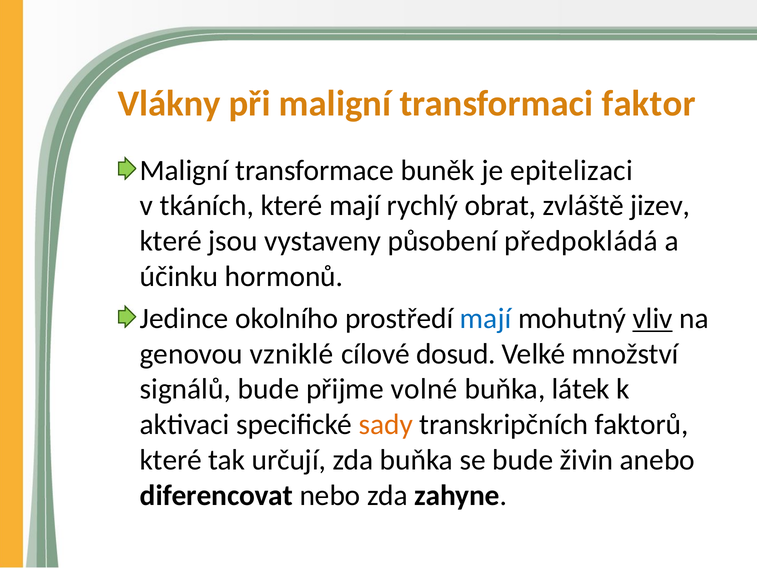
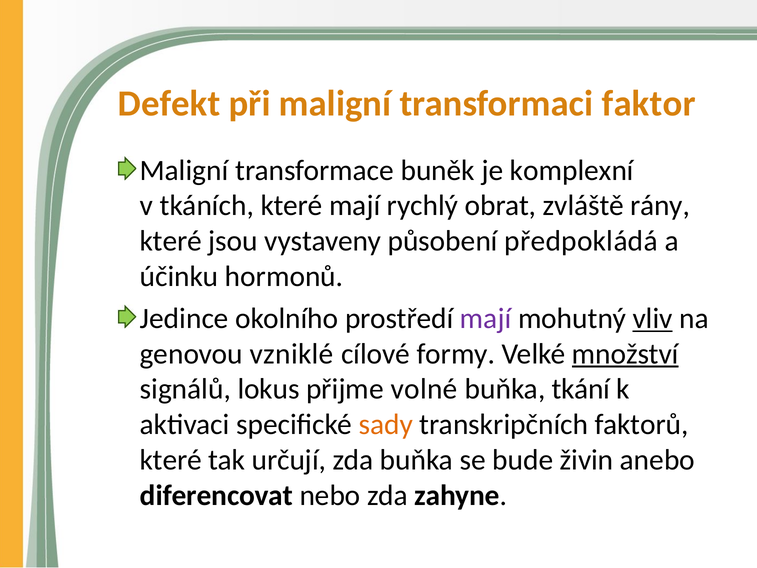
Vlákny: Vlákny -> Defekt
epitelizaci: epitelizaci -> komplexní
jizev: jizev -> rány
mají at (486, 318) colour: blue -> purple
dosud: dosud -> formy
množství underline: none -> present
signálů bude: bude -> lokus
látek: látek -> tkání
